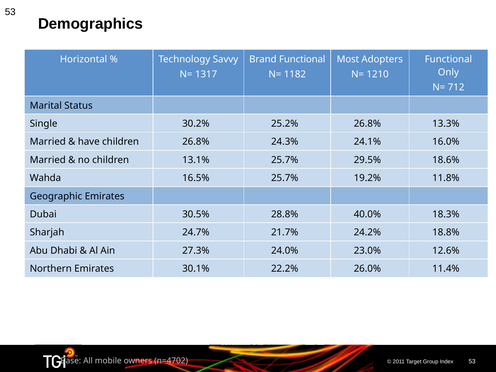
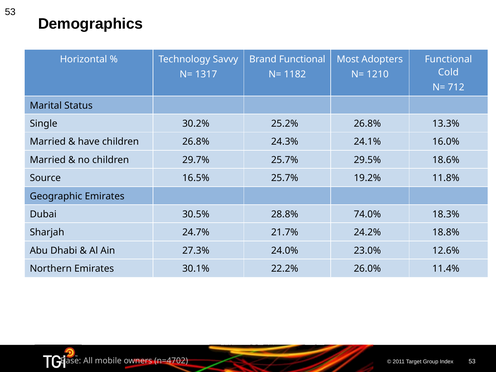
Only: Only -> Cold
13.1%: 13.1% -> 29.7%
Wahda: Wahda -> Source
40.0%: 40.0% -> 74.0%
